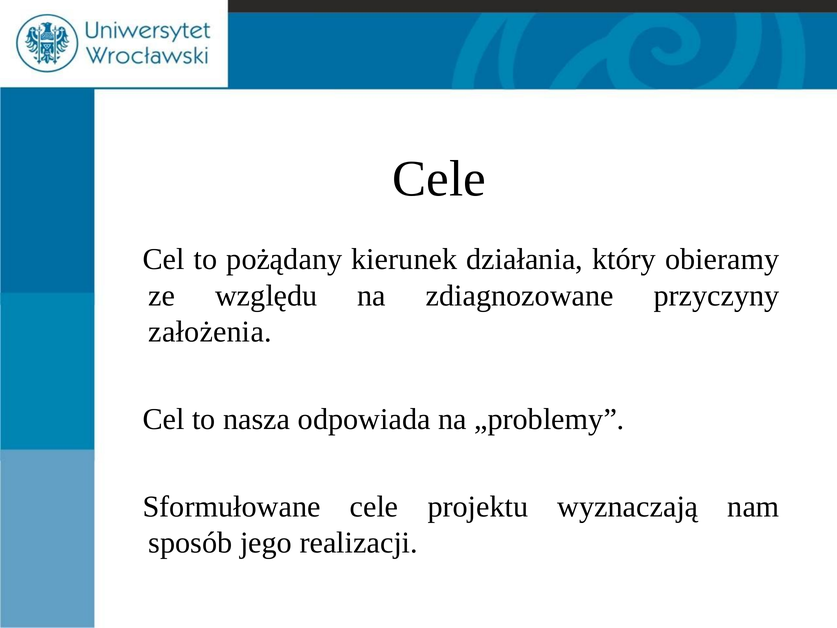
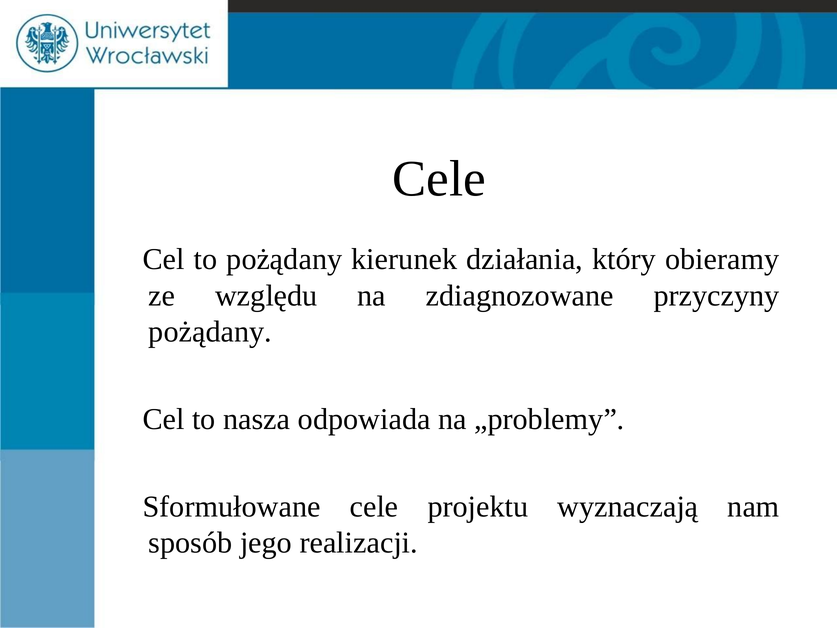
założenia at (210, 332): założenia -> pożądany
